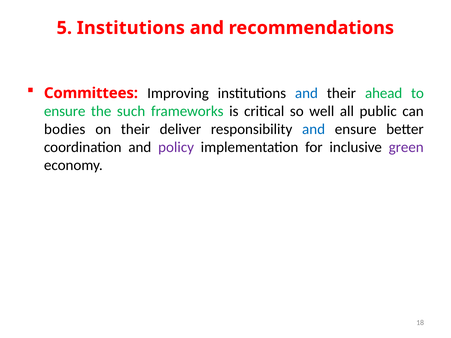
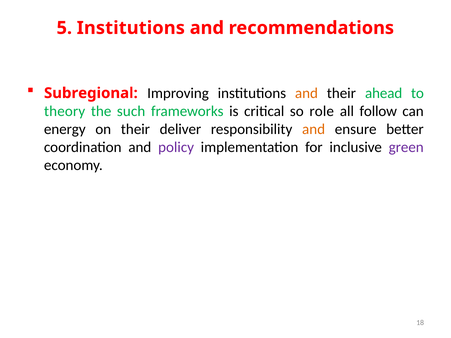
Committees: Committees -> Subregional
and at (306, 93) colour: blue -> orange
ensure at (65, 111): ensure -> theory
well: well -> role
public: public -> follow
bodies: bodies -> energy
and at (314, 129) colour: blue -> orange
